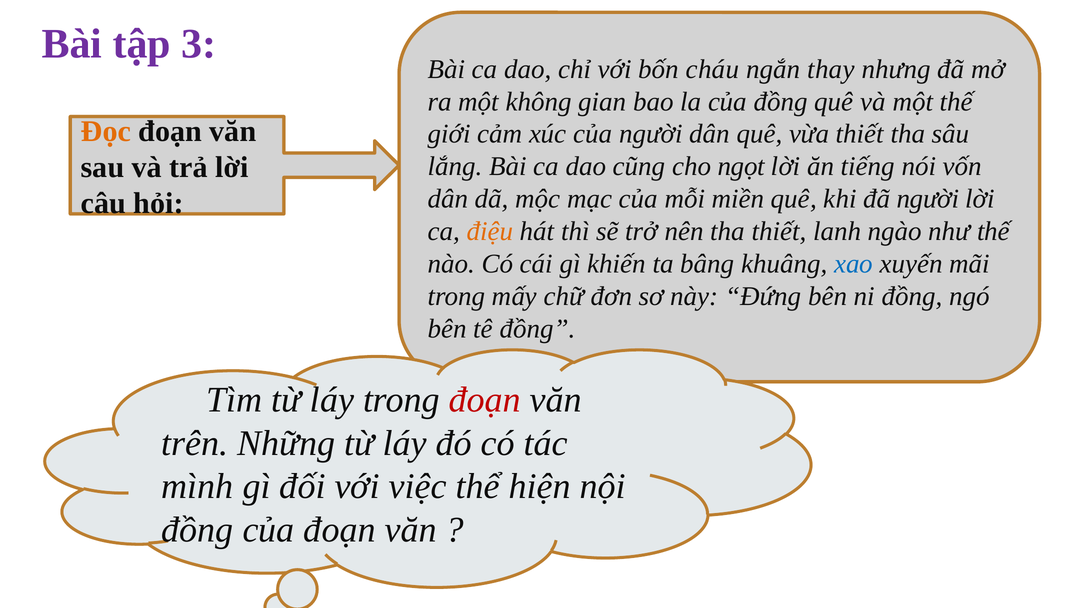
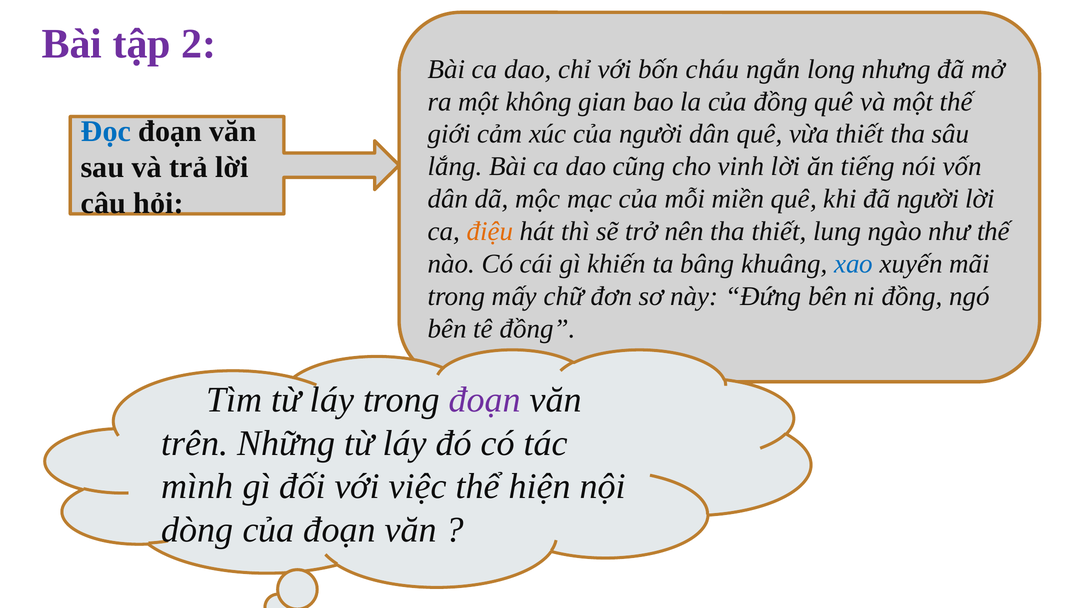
3: 3 -> 2
thay: thay -> long
Đọc colour: orange -> blue
ngọt: ngọt -> vinh
lanh: lanh -> lung
đoạn at (485, 400) colour: red -> purple
đồng at (197, 530): đồng -> dòng
